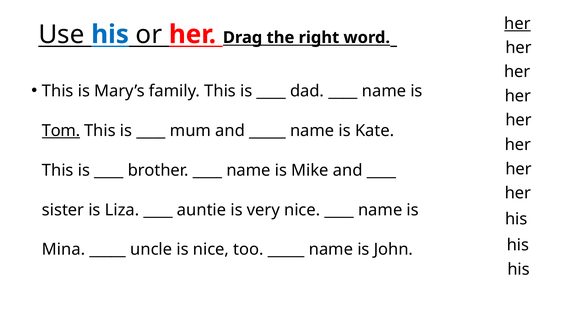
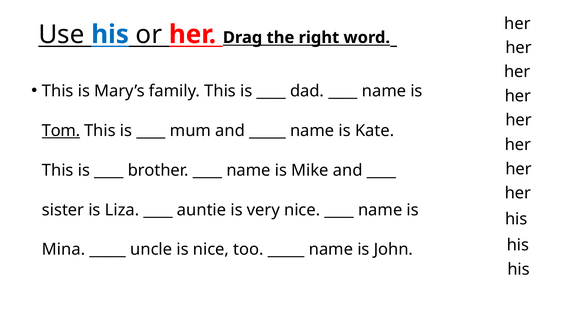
her at (517, 24) underline: present -> none
